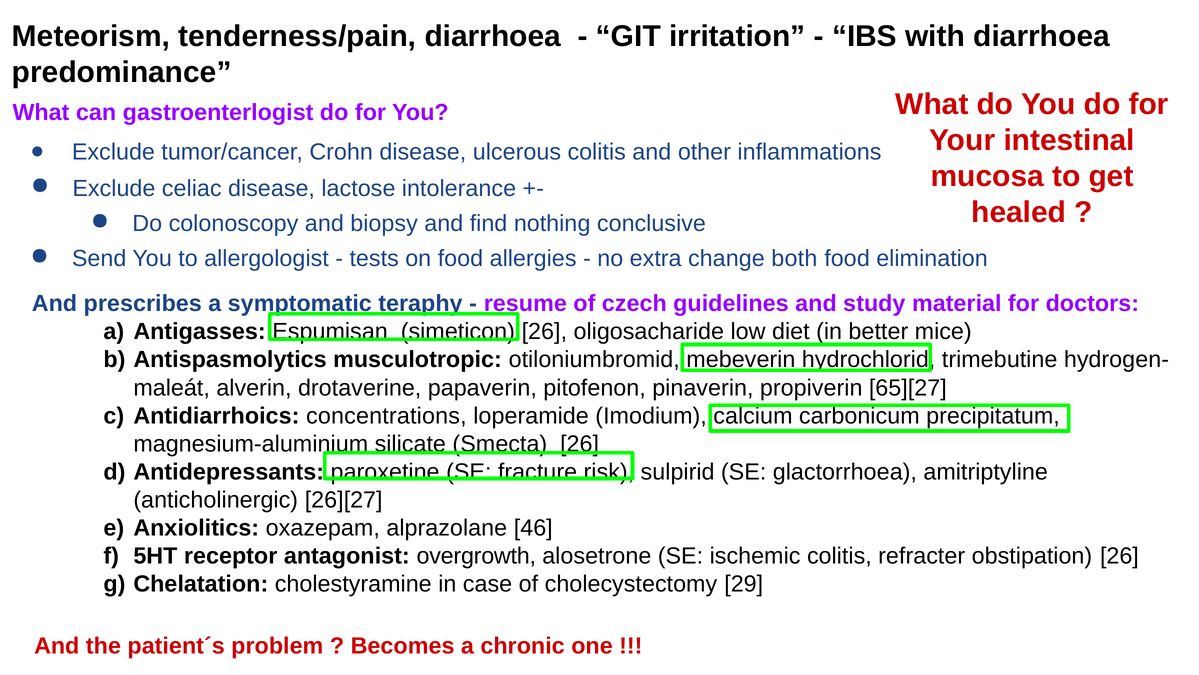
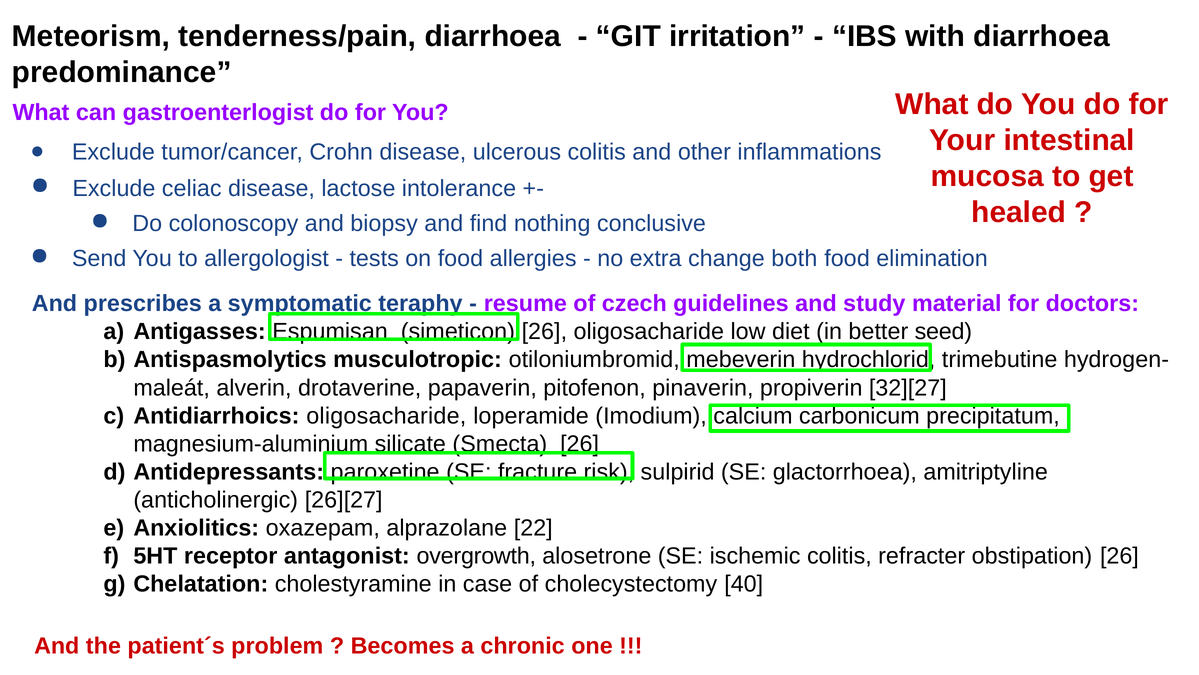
mice: mice -> seed
65][27: 65][27 -> 32][27
Antidiarrhoics concentrations: concentrations -> oligosacharide
46: 46 -> 22
29: 29 -> 40
